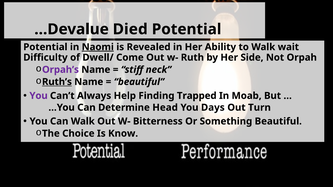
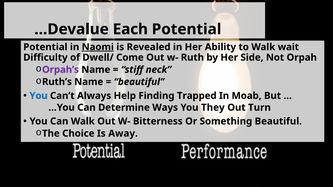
Died: Died -> Each
Ruth’s underline: present -> none
You at (39, 96) colour: purple -> blue
Head: Head -> Ways
Days: Days -> They
Know: Know -> Away
